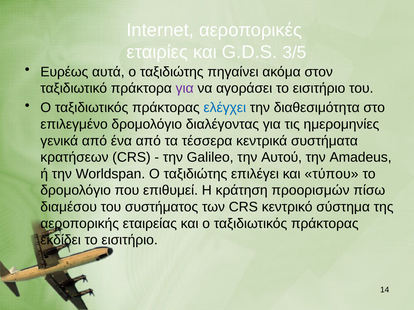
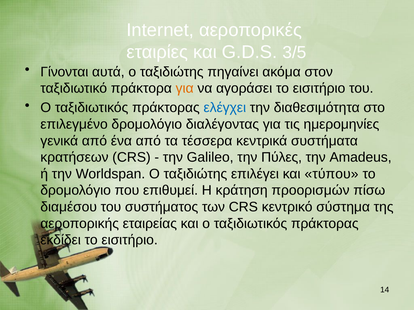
Ευρέως: Ευρέως -> Γίνονται
για at (185, 89) colour: purple -> orange
Αυτού: Αυτού -> Πύλες
